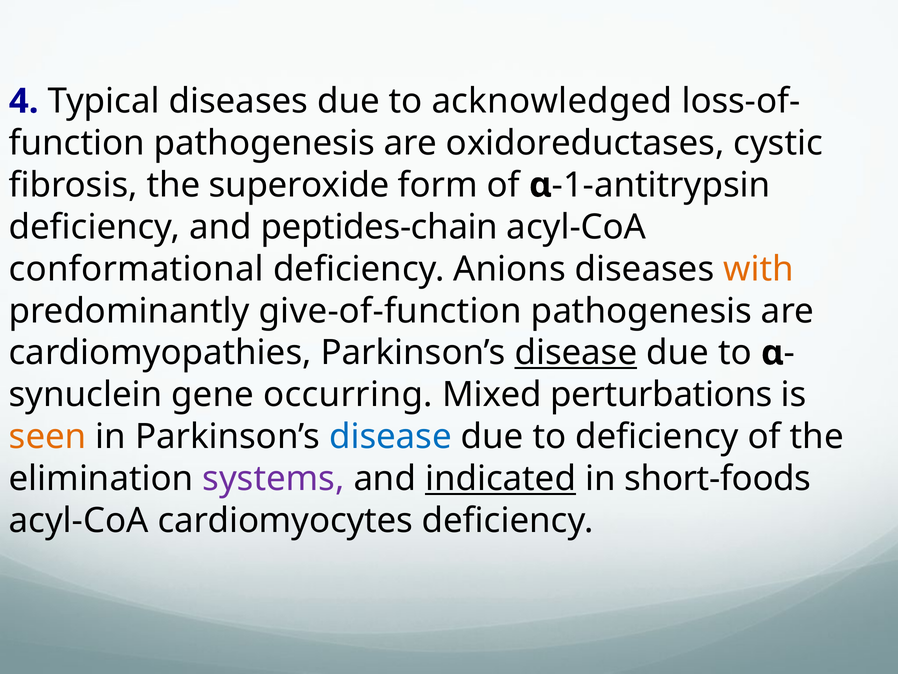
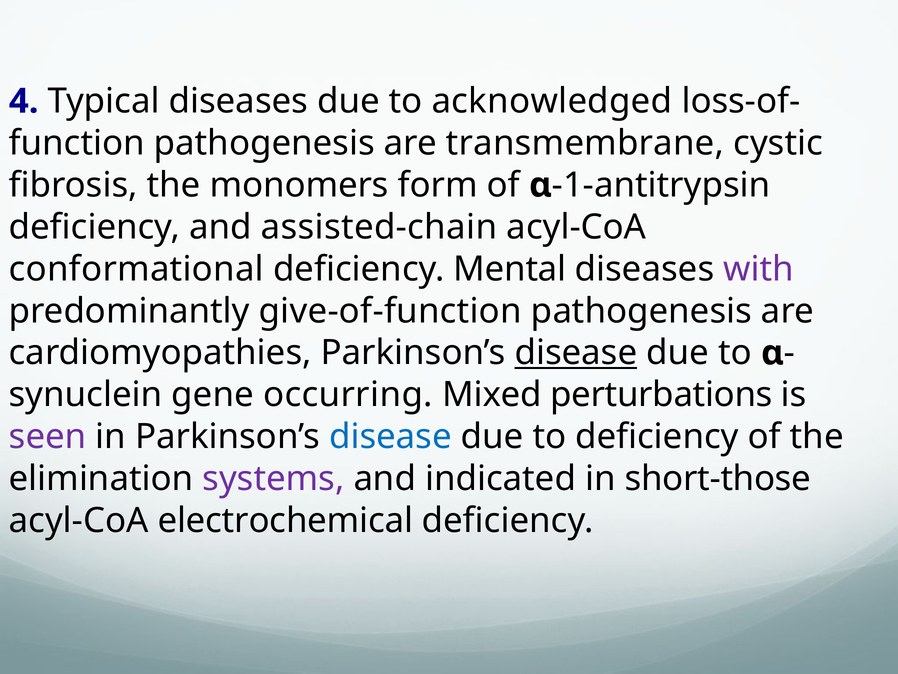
oxidoreductases: oxidoreductases -> transmembrane
superoxide: superoxide -> monomers
peptides-chain: peptides-chain -> assisted-chain
Anions: Anions -> Mental
with colour: orange -> purple
seen colour: orange -> purple
indicated underline: present -> none
short-foods: short-foods -> short-those
cardiomyocytes: cardiomyocytes -> electrochemical
